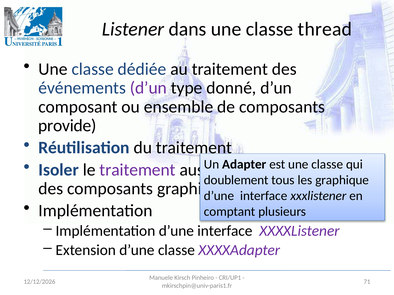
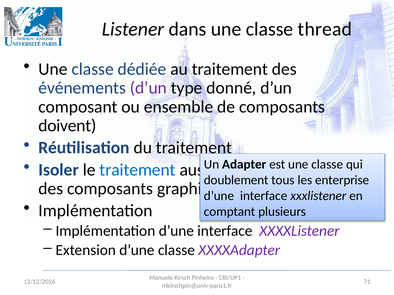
provide: provide -> doivent
traitement at (138, 170) colour: purple -> blue
graphique: graphique -> enterprise
